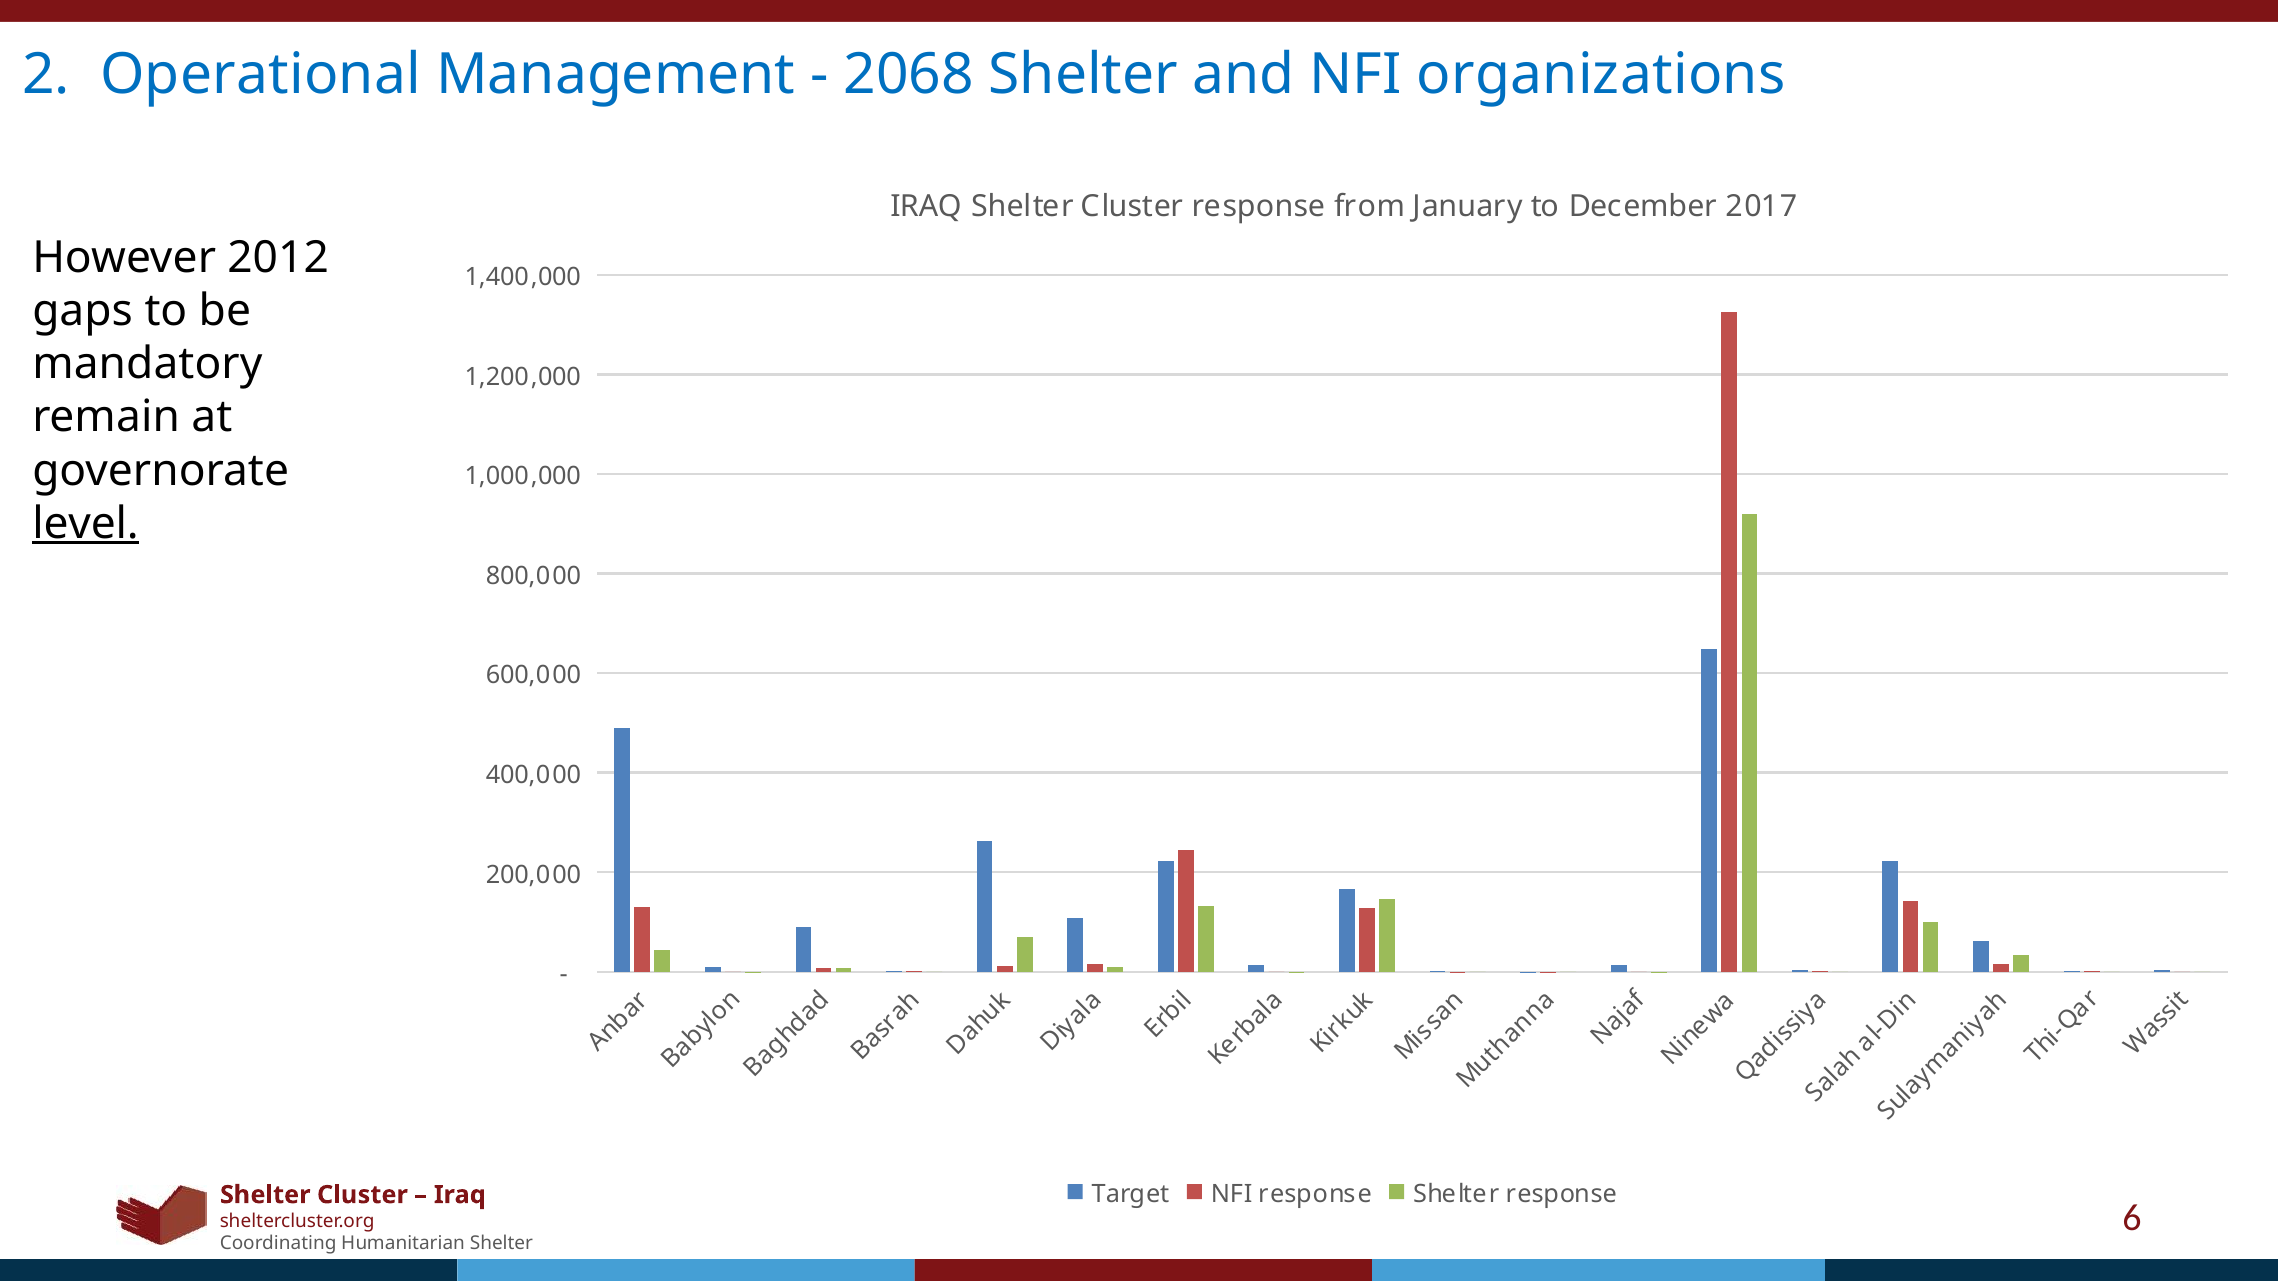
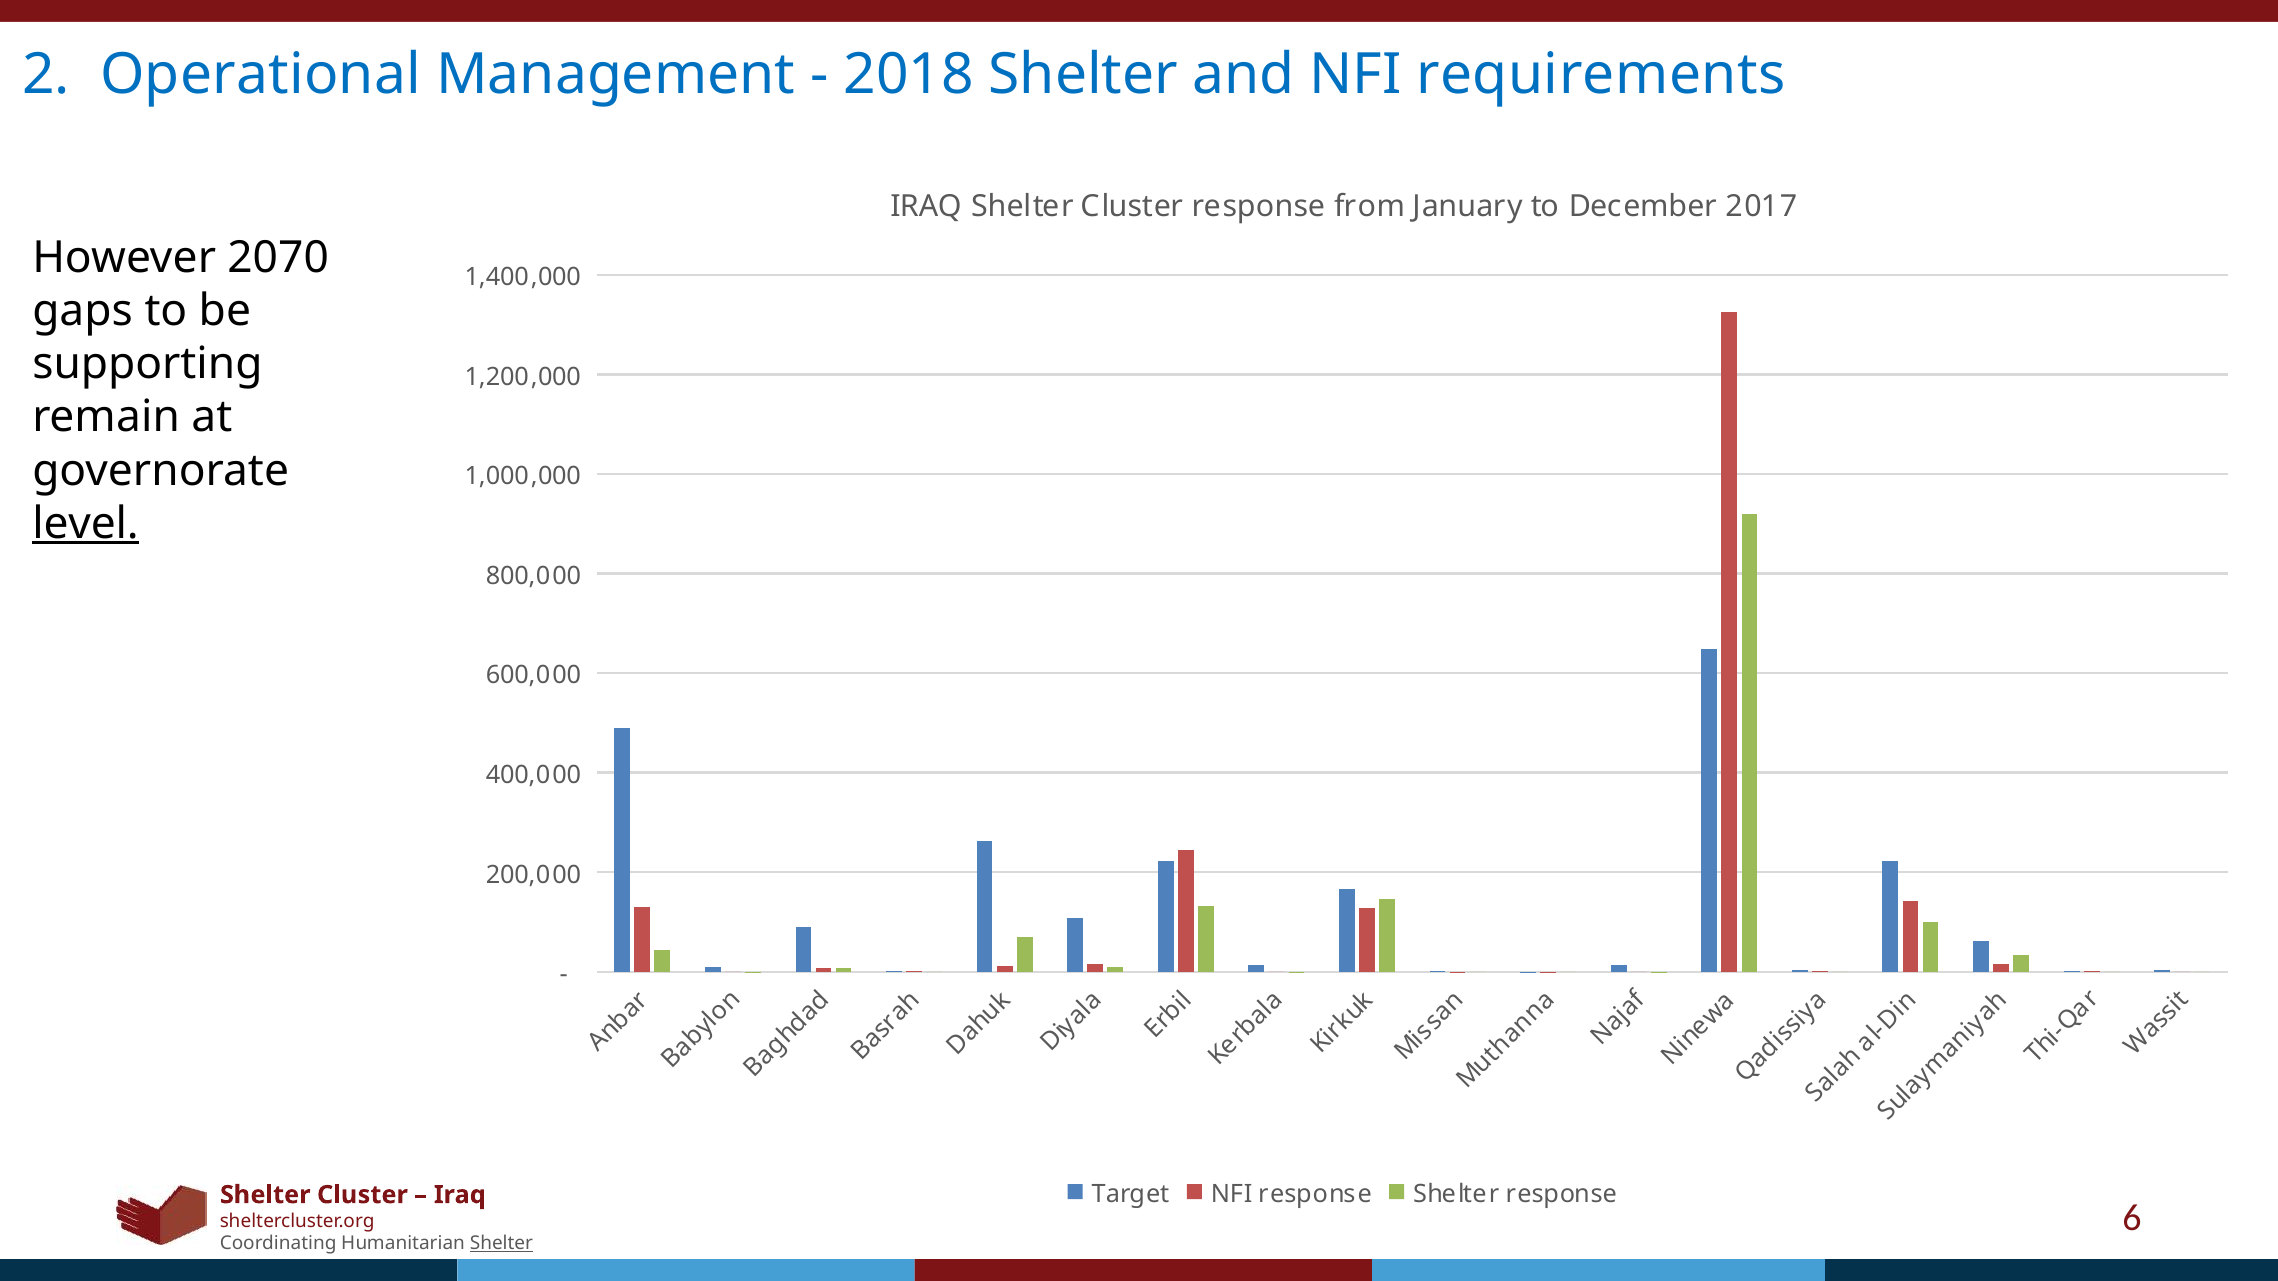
2068: 2068 -> 2018
organizations: organizations -> requirements
2012: 2012 -> 2070
mandatory: mandatory -> supporting
Shelter at (501, 1244) underline: none -> present
